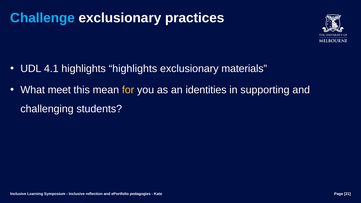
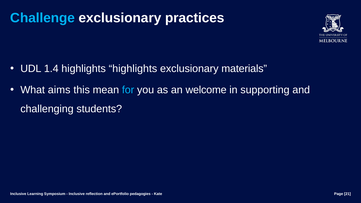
4.1: 4.1 -> 1.4
meet: meet -> aims
for colour: yellow -> light blue
identities: identities -> welcome
